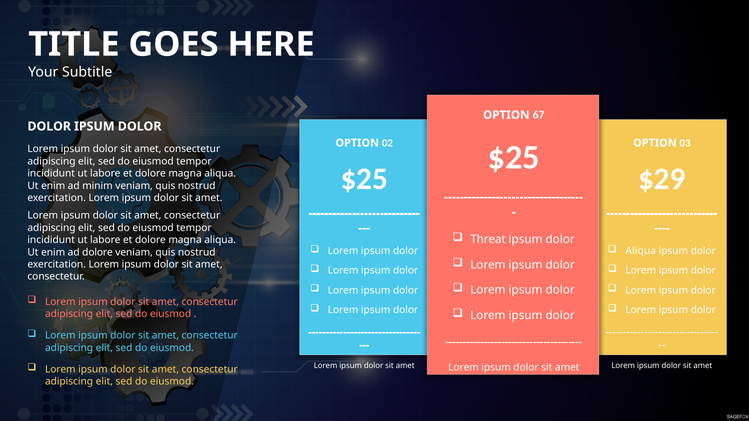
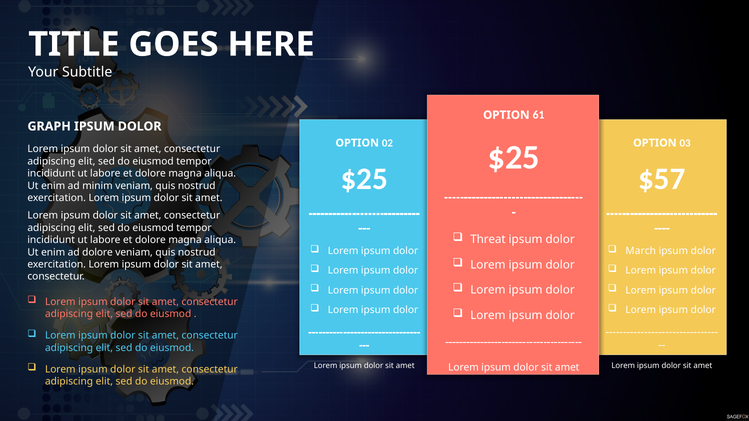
67: 67 -> 61
DOLOR at (49, 126): DOLOR -> GRAPH
$29: $29 -> $57
Aliqua at (641, 251): Aliqua -> March
